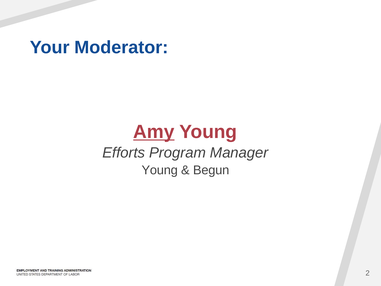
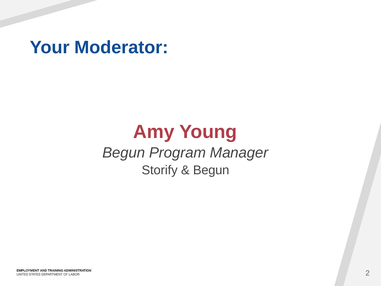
Amy underline: present -> none
Efforts at (124, 153): Efforts -> Begun
Young at (160, 170): Young -> Storify
